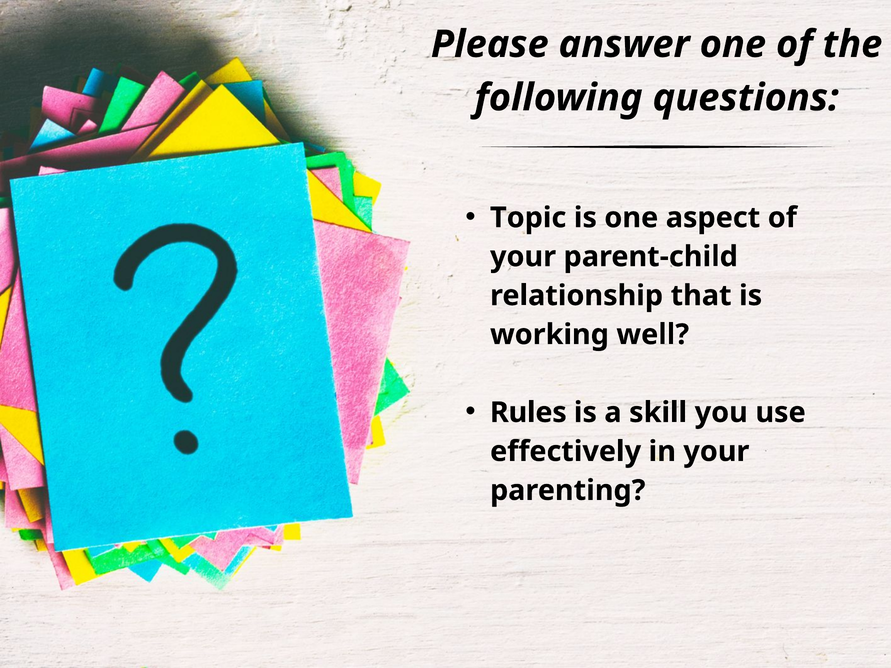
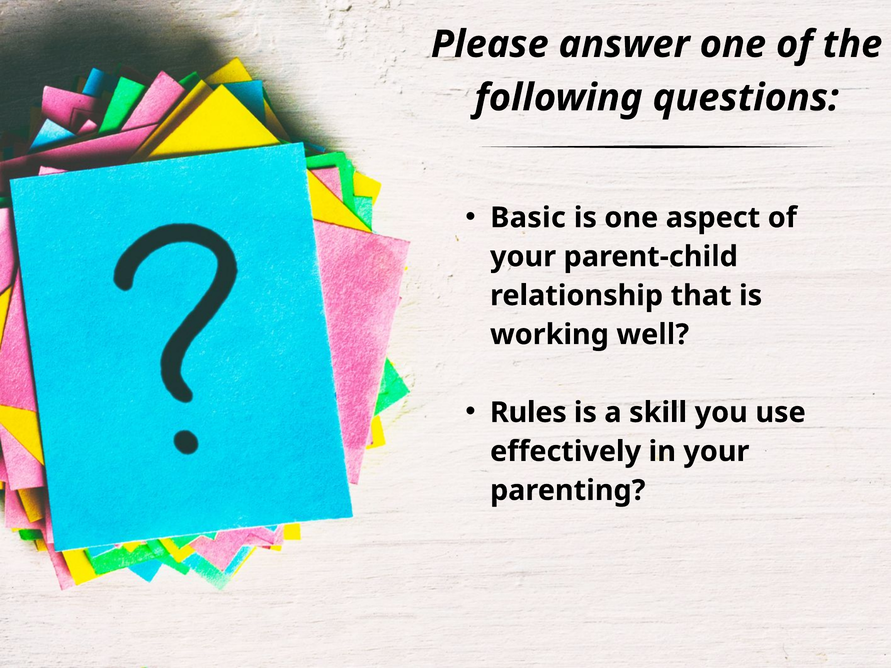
Topic: Topic -> Basic
